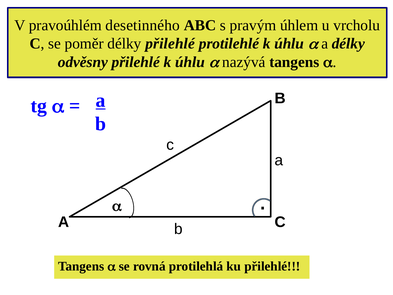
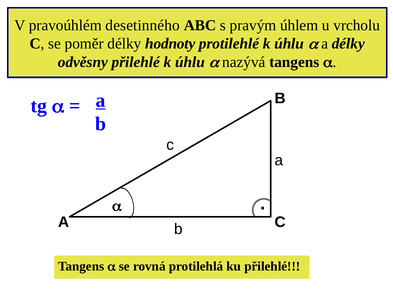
délky přilehlé: přilehlé -> hodnoty
